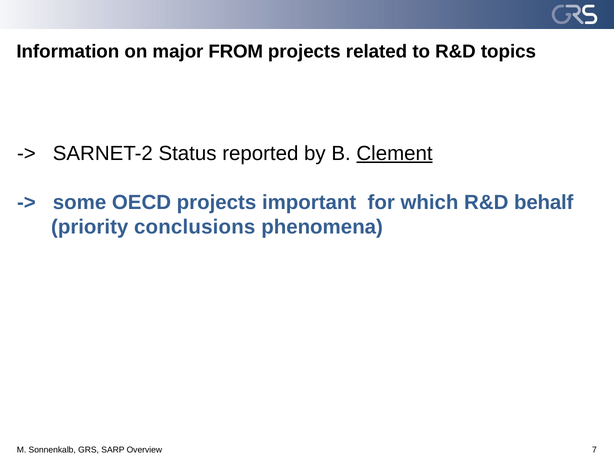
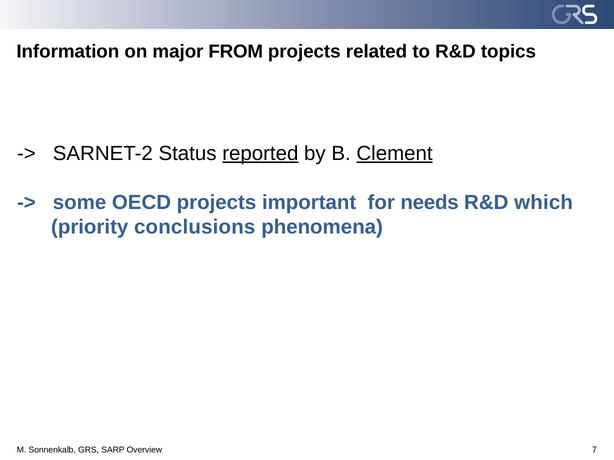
reported underline: none -> present
which: which -> needs
behalf: behalf -> which
